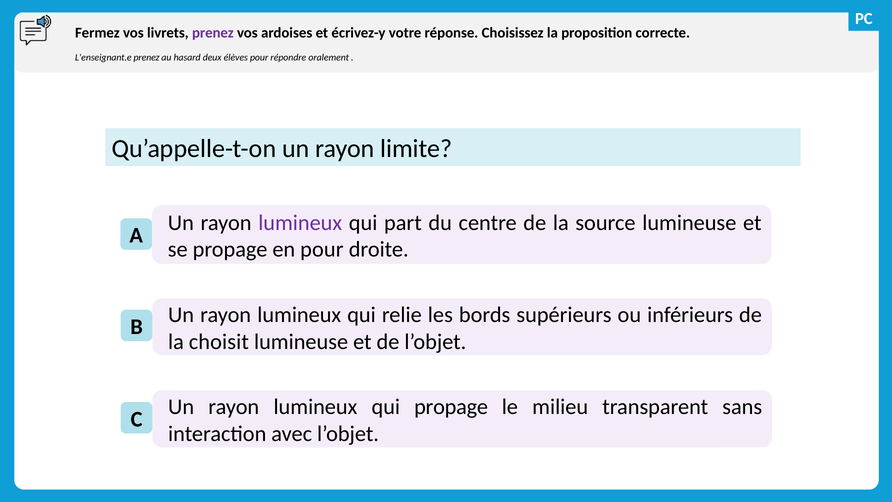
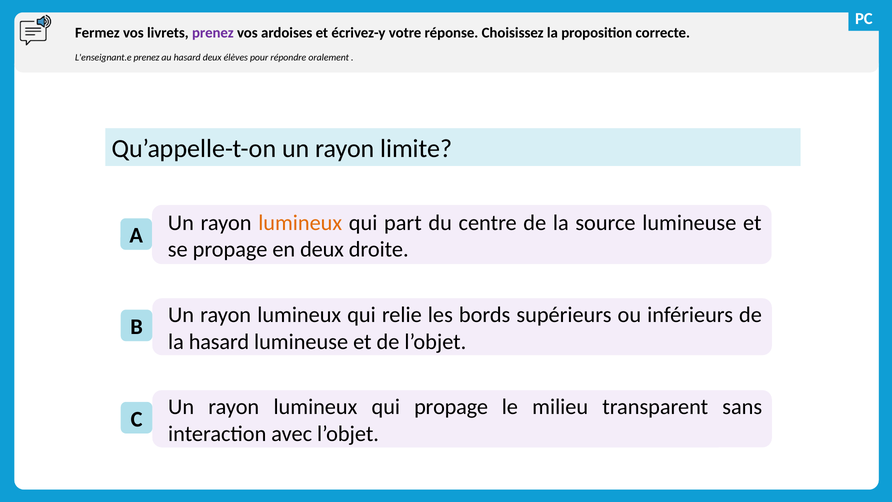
lumineux at (300, 223) colour: purple -> orange
en pour: pour -> deux
la choisit: choisit -> hasard
